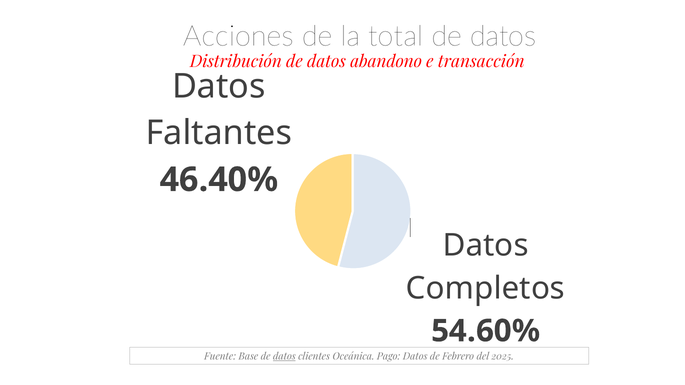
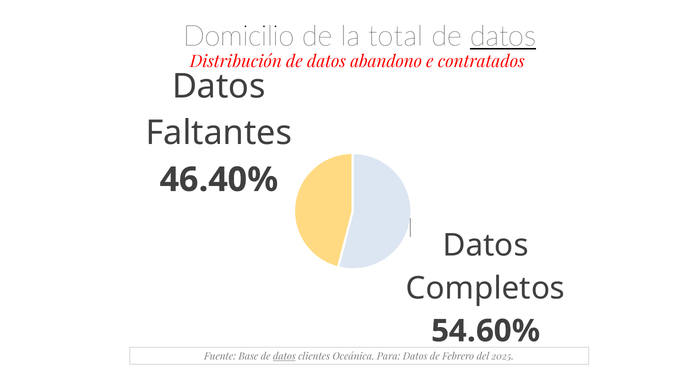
Acciones: Acciones -> Domicilio
datos at (503, 37) underline: none -> present
transacción: transacción -> contratados
Pago: Pago -> Para
